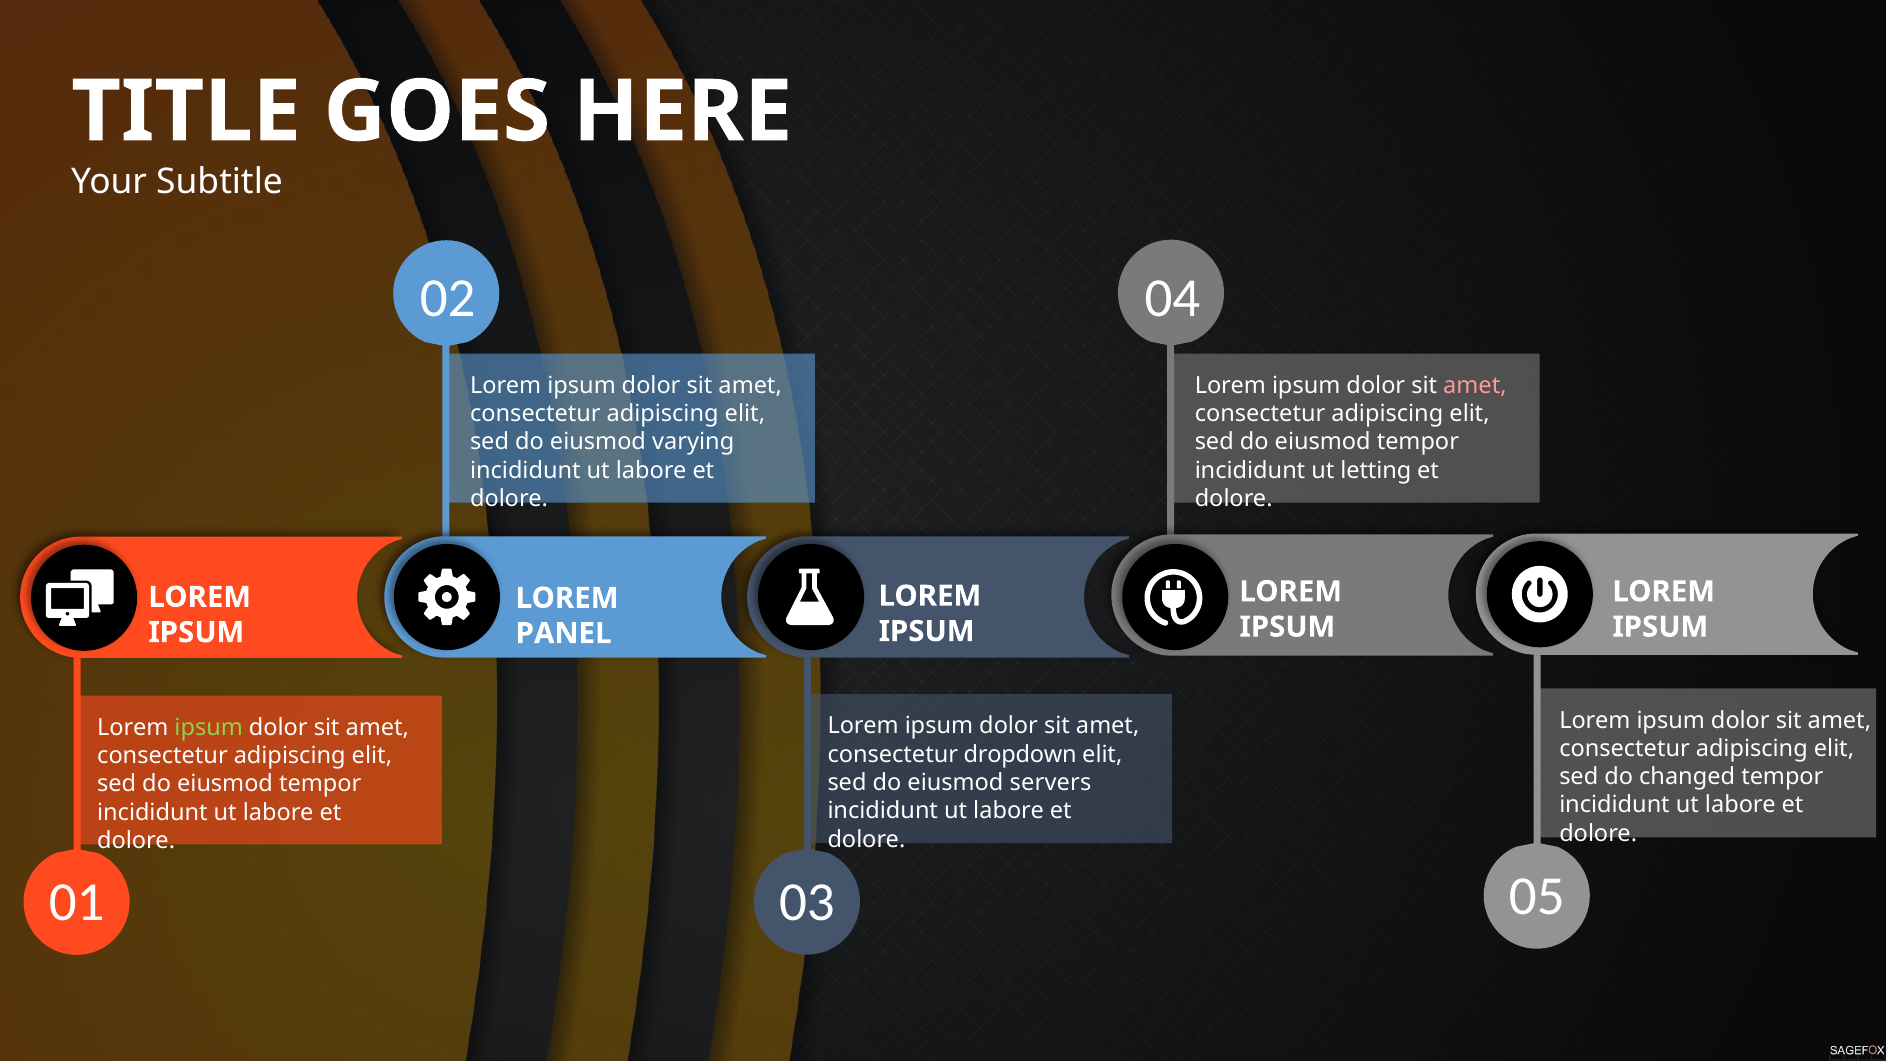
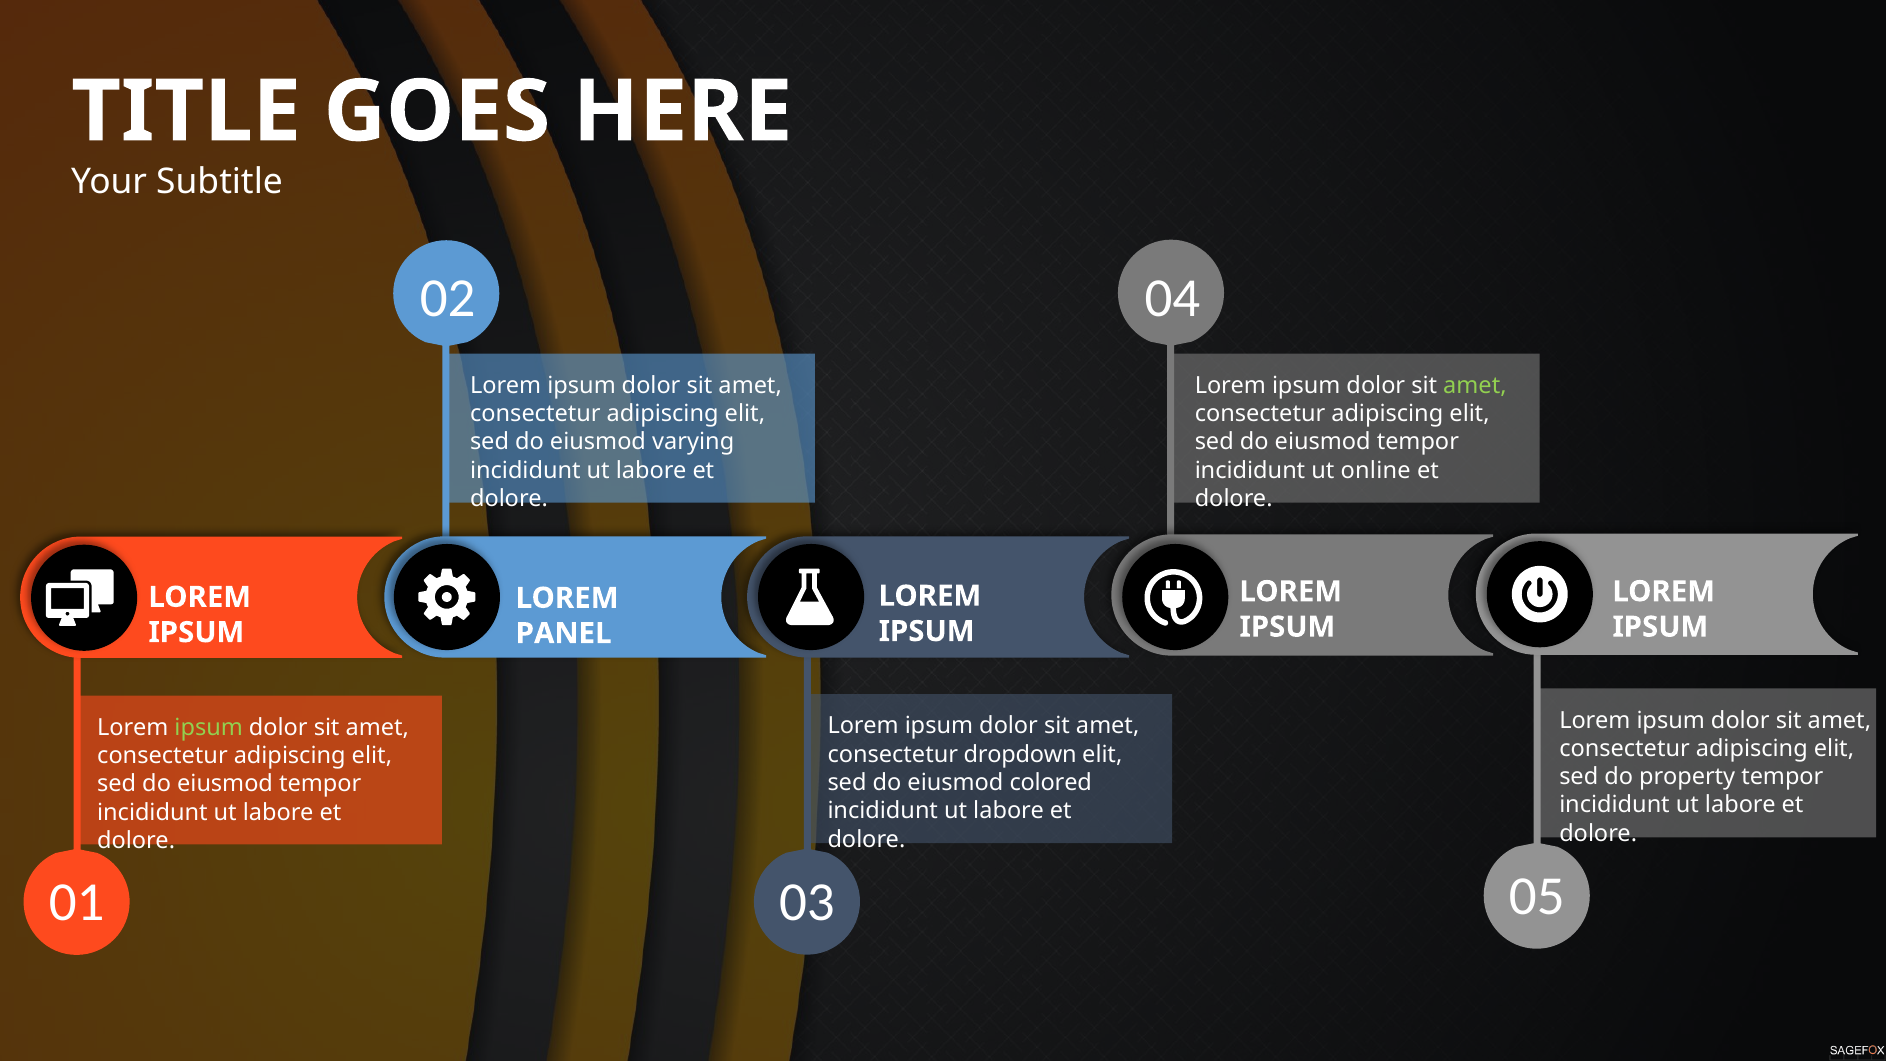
amet at (1475, 386) colour: pink -> light green
letting: letting -> online
changed: changed -> property
servers: servers -> colored
